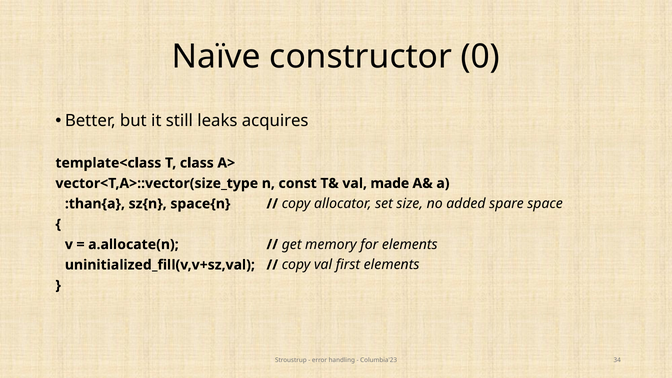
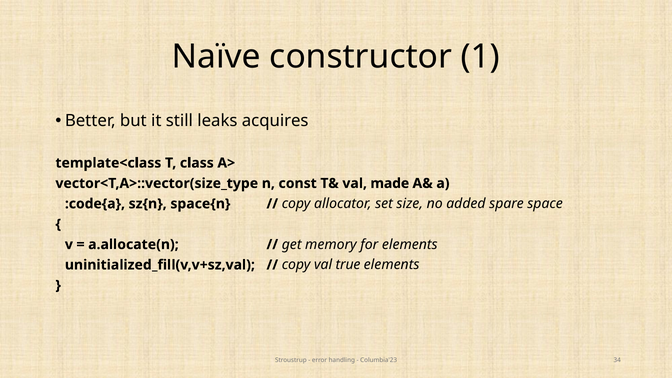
0: 0 -> 1
:than{a: :than{a -> :code{a
first: first -> true
